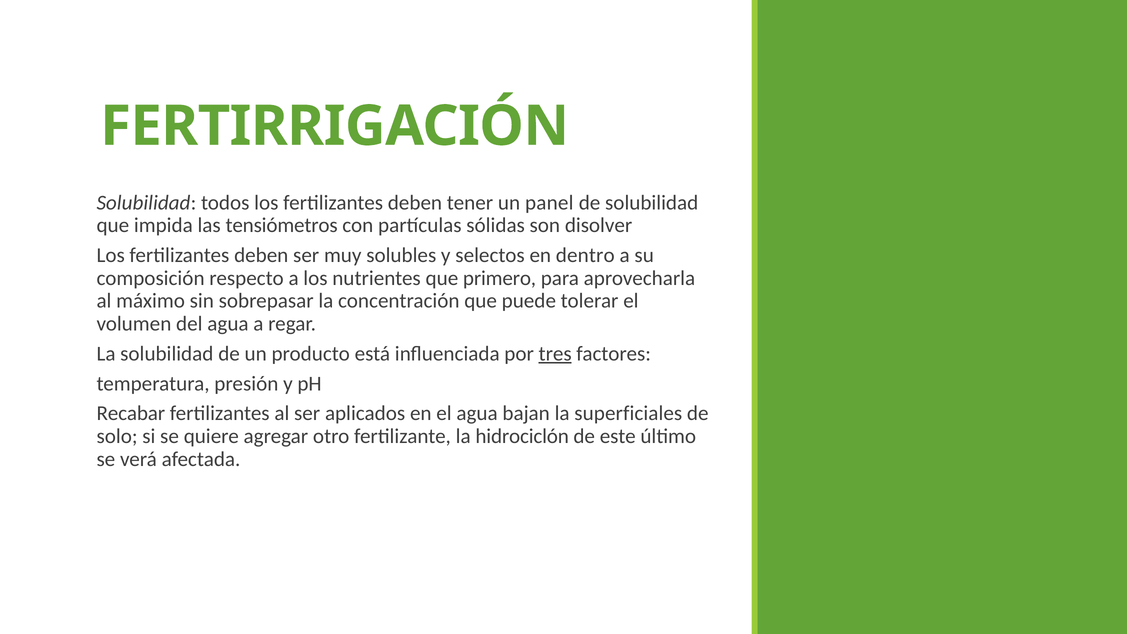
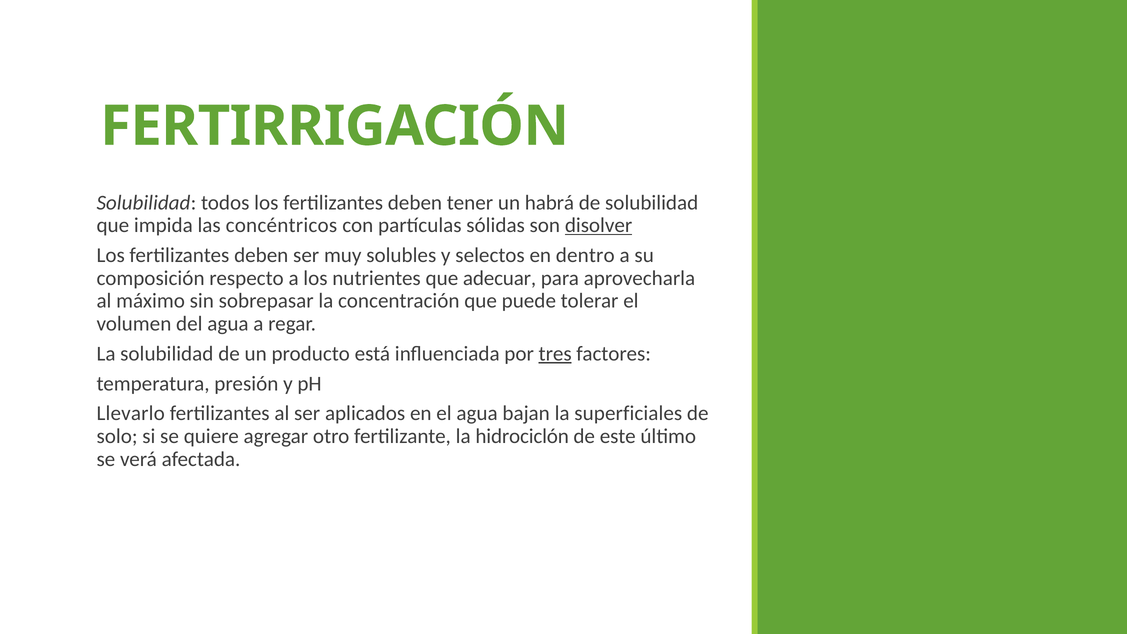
panel: panel -> habrá
tensiómetros: tensiómetros -> concéntricos
disolver underline: none -> present
primero: primero -> adecuar
Recabar: Recabar -> Llevarlo
